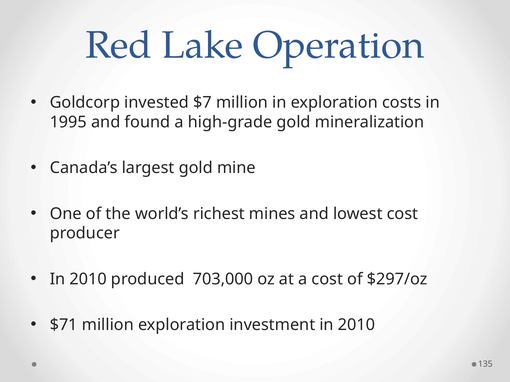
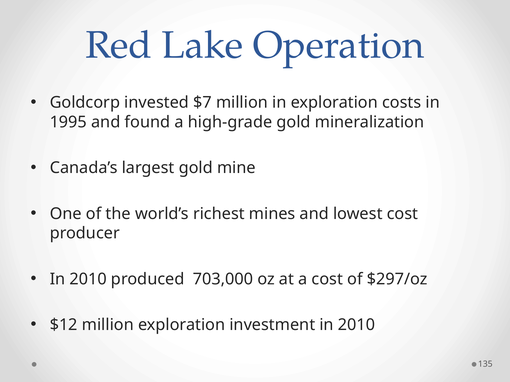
$71: $71 -> $12
